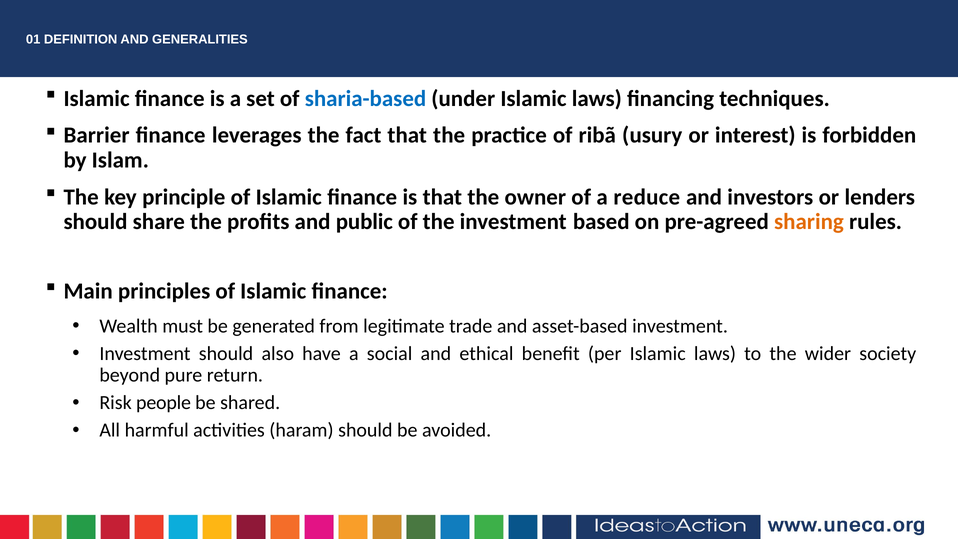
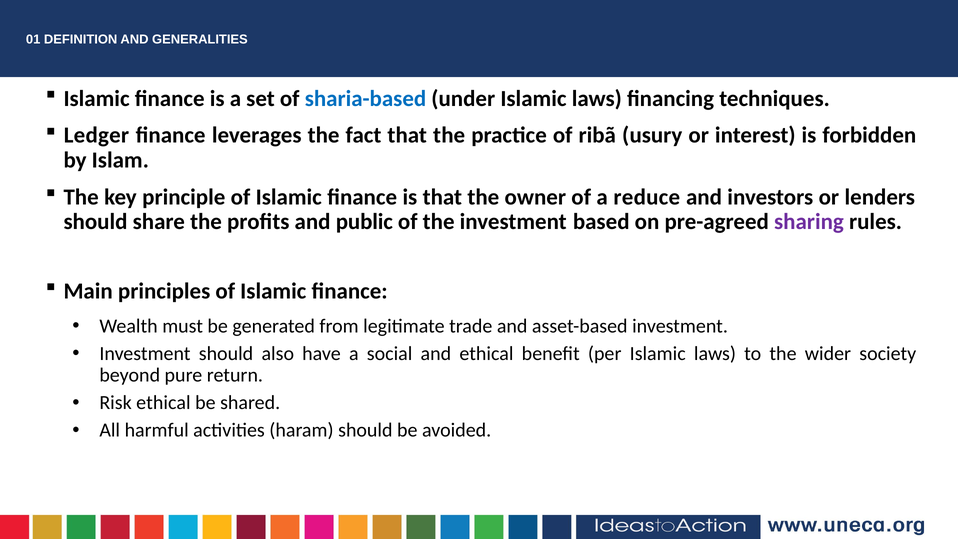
Barrier: Barrier -> Ledger
sharing colour: orange -> purple
Risk people: people -> ethical
